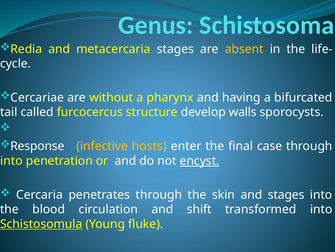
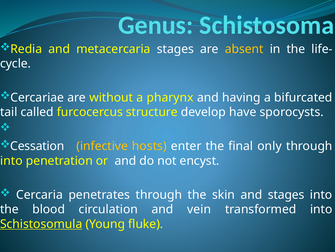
walls: walls -> have
Response: Response -> Cessation
case: case -> only
encyst underline: present -> none
shift: shift -> vein
